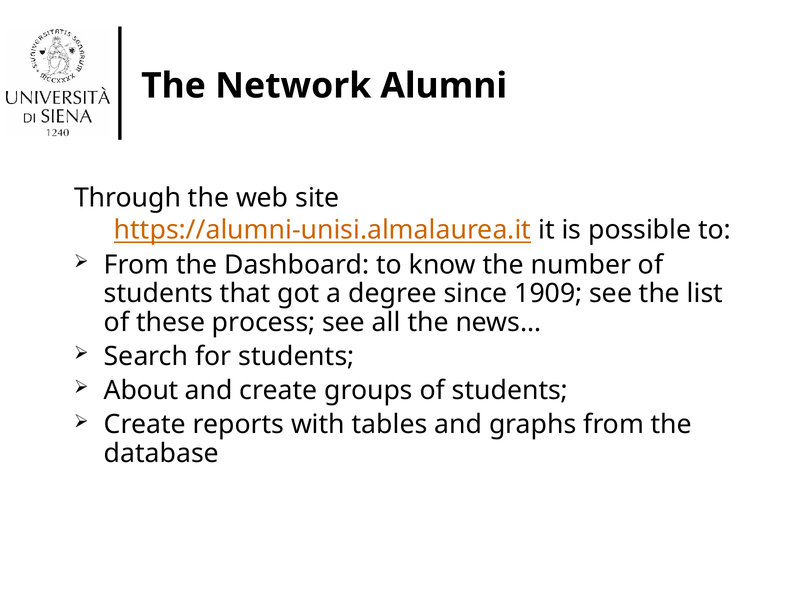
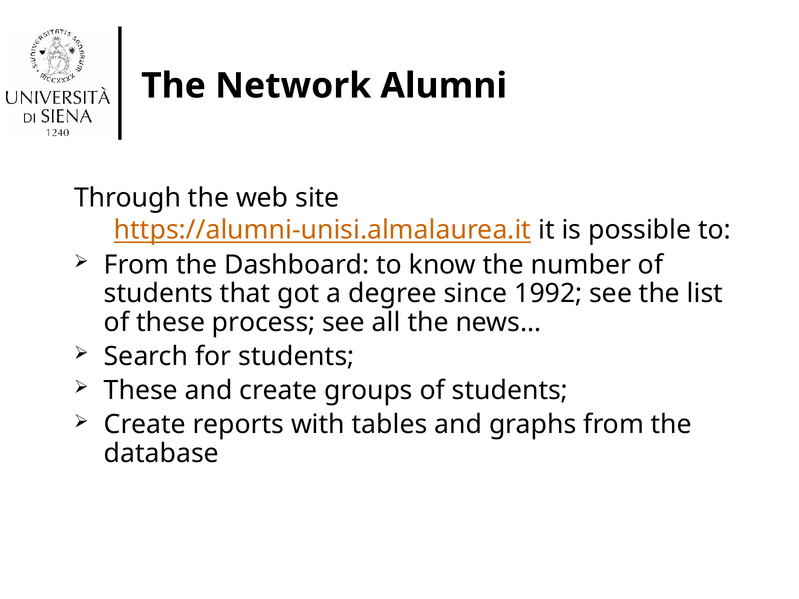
1909: 1909 -> 1992
About at (141, 391): About -> These
